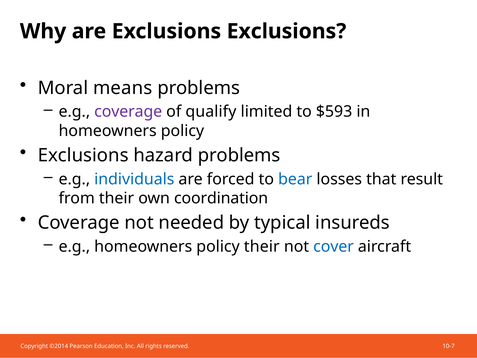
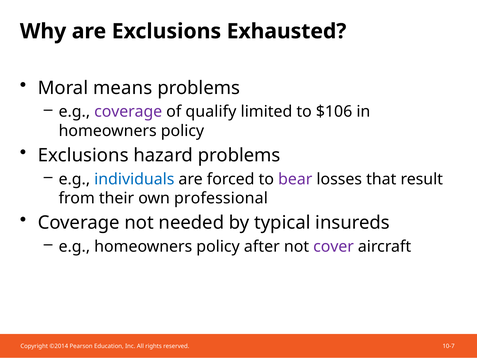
Exclusions Exclusions: Exclusions -> Exhausted
$593: $593 -> $106
bear colour: blue -> purple
coordination: coordination -> professional
policy their: their -> after
cover colour: blue -> purple
